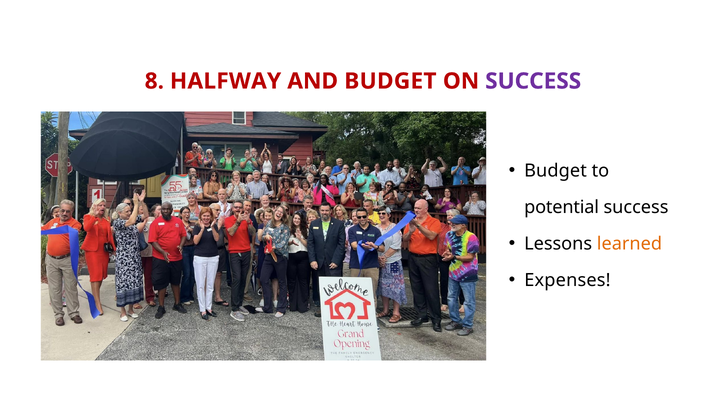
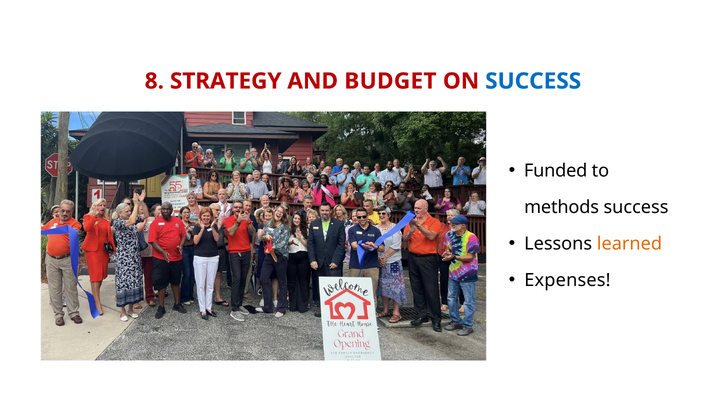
HALFWAY: HALFWAY -> STRATEGY
SUCCESS at (533, 81) colour: purple -> blue
Budget at (556, 171): Budget -> Funded
potential: potential -> methods
